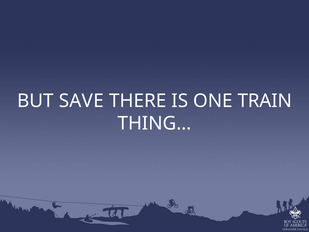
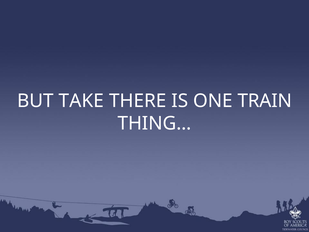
SAVE: SAVE -> TAKE
